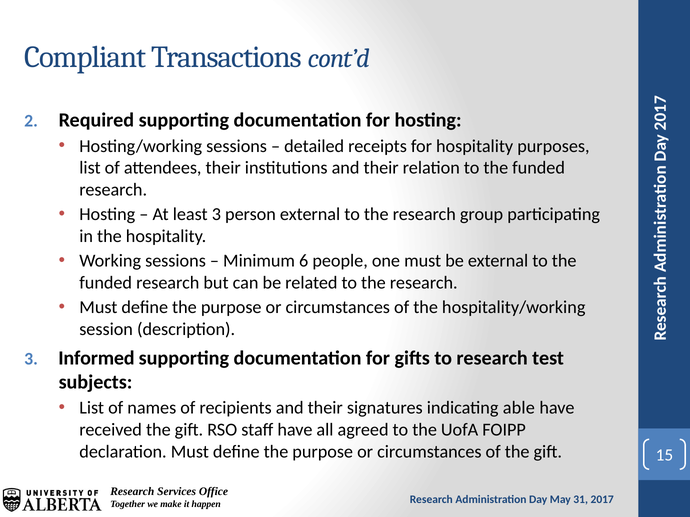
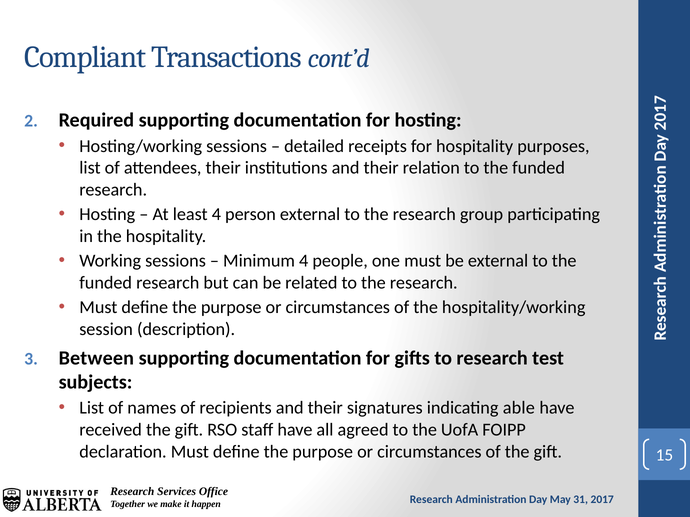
least 3: 3 -> 4
Minimum 6: 6 -> 4
Informed: Informed -> Between
